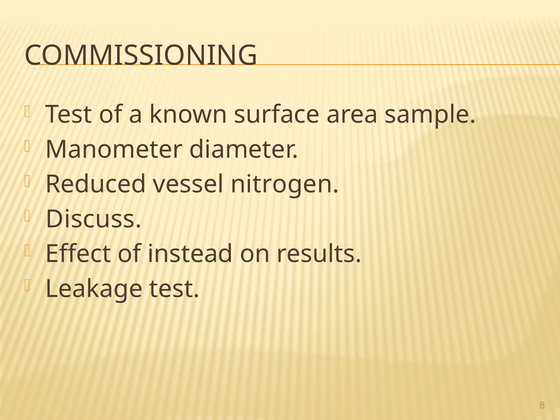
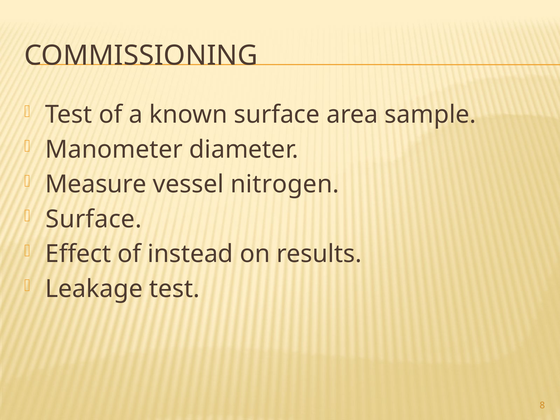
Reduced: Reduced -> Measure
Discuss at (94, 219): Discuss -> Surface
